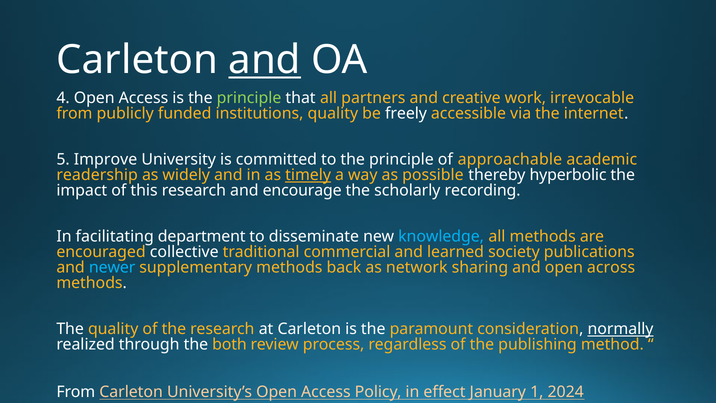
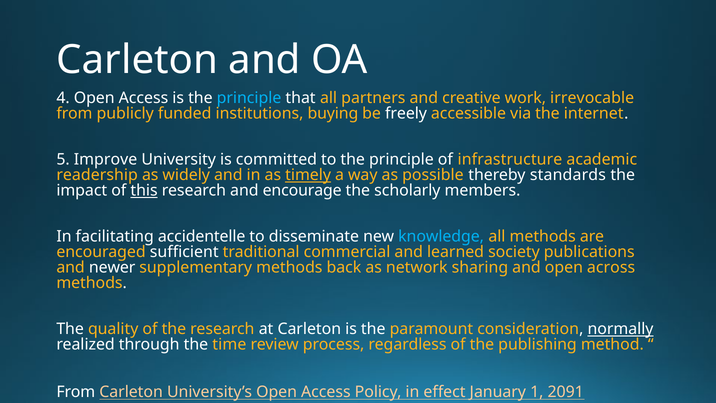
and at (265, 60) underline: present -> none
principle at (249, 98) colour: light green -> light blue
institutions quality: quality -> buying
approachable: approachable -> infrastructure
hyperbolic: hyperbolic -> standards
this underline: none -> present
recording: recording -> members
department: department -> accidentelle
collective: collective -> sufficient
newer colour: light blue -> white
both: both -> time
2024: 2024 -> 2091
